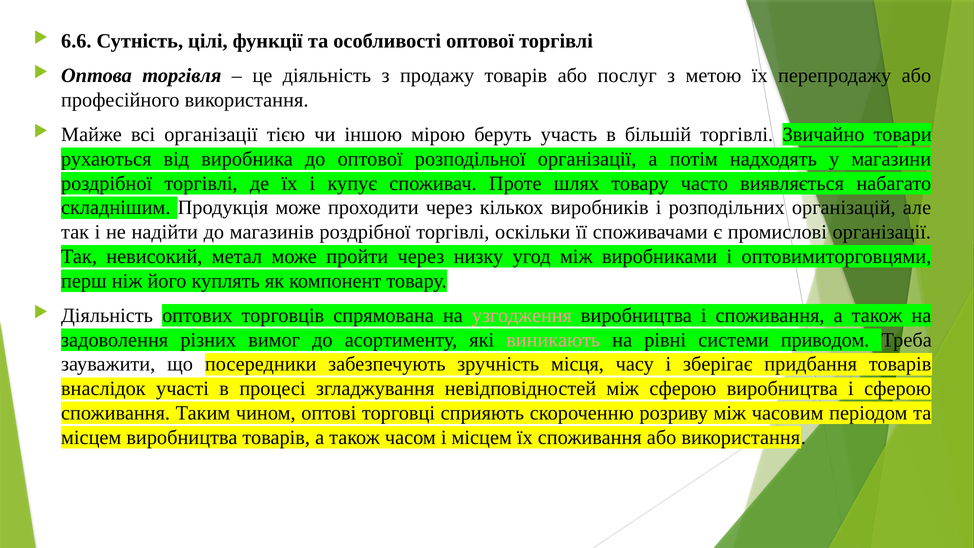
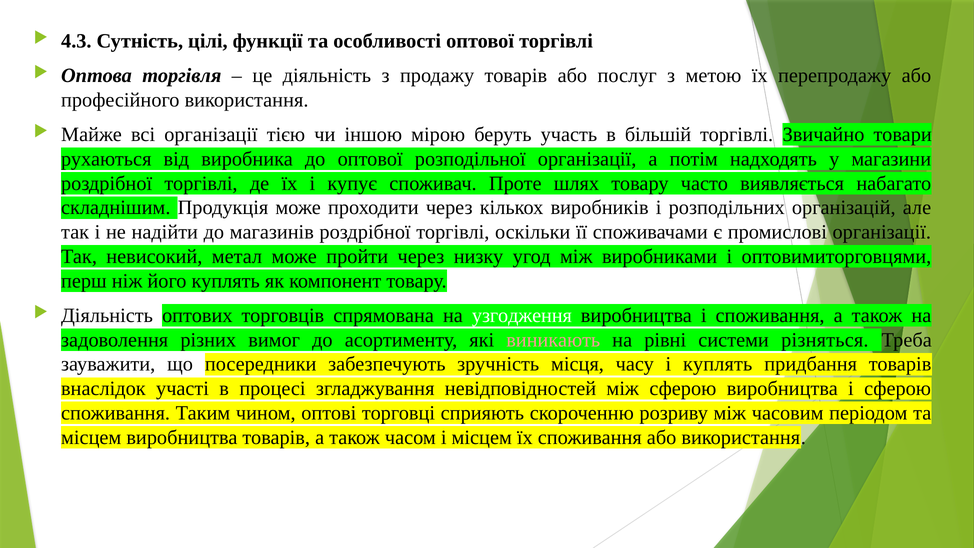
6.6: 6.6 -> 4.3
узгодження colour: pink -> white
приводом: приводом -> різняться
і зберігає: зберігає -> куплять
